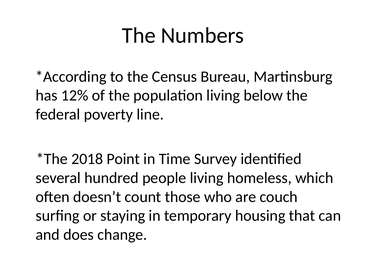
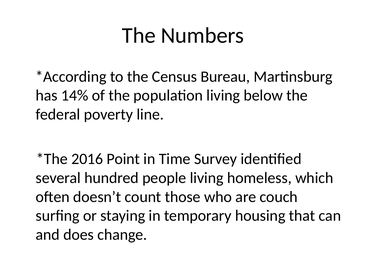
12%: 12% -> 14%
2018: 2018 -> 2016
